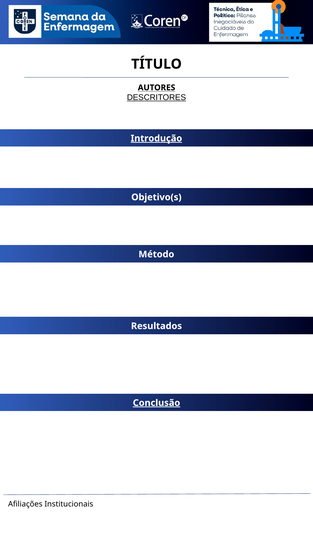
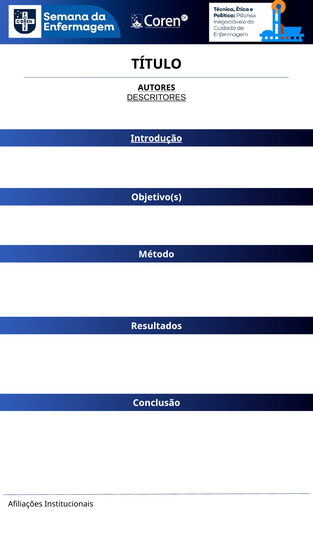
Conclusão underline: present -> none
